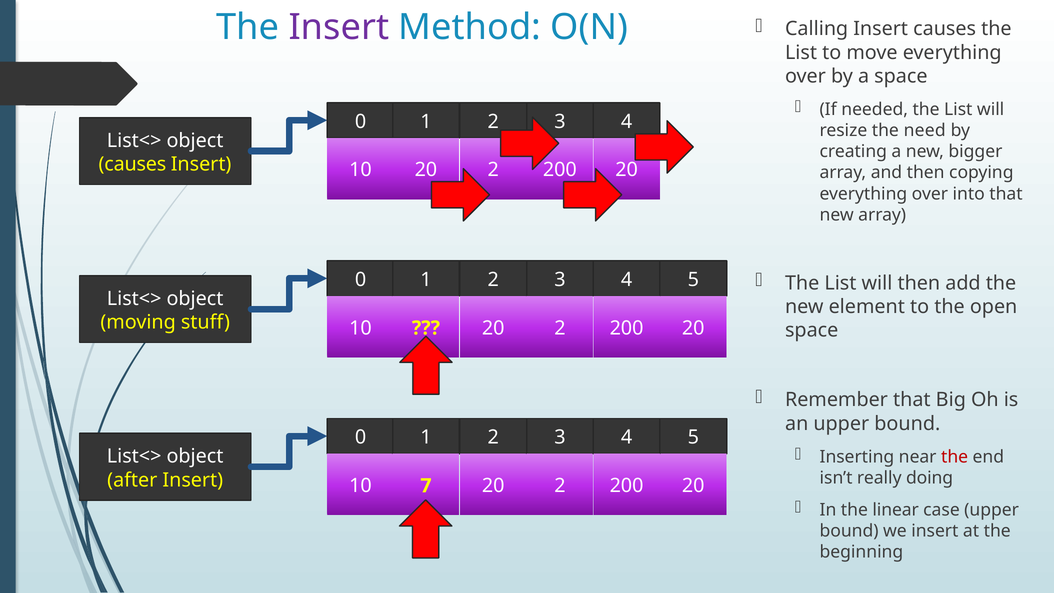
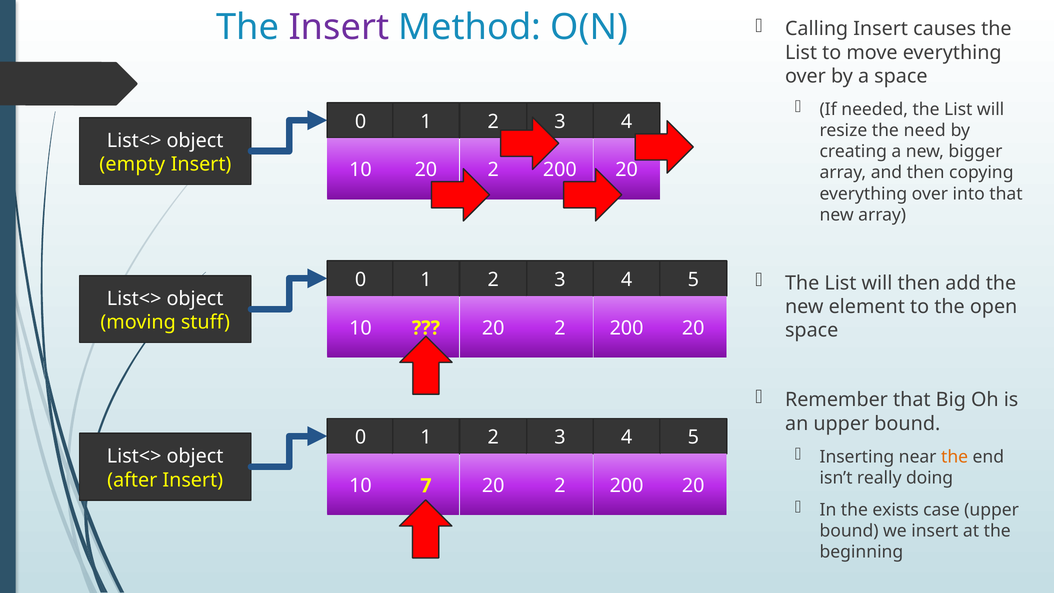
causes at (132, 164): causes -> empty
the at (955, 457) colour: red -> orange
linear: linear -> exists
